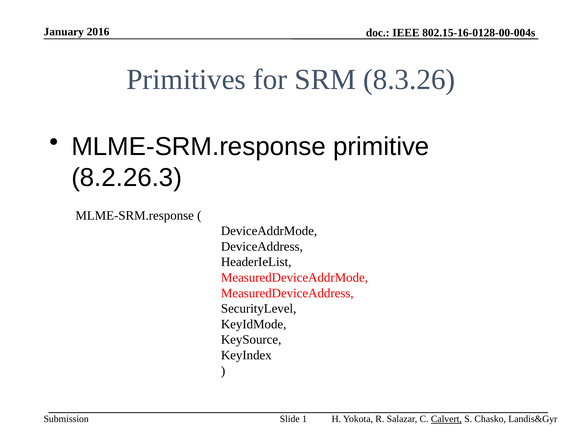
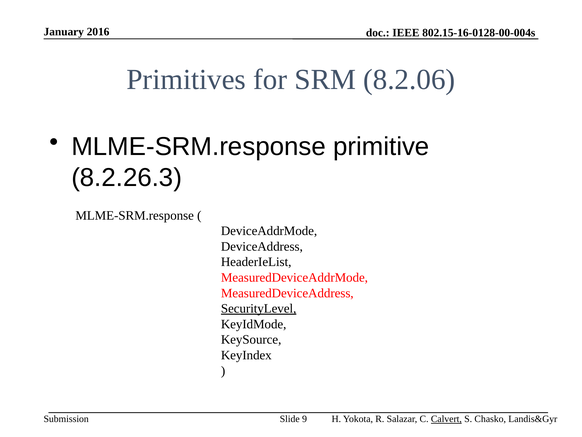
8.3.26: 8.3.26 -> 8.2.06
SecurityLevel underline: none -> present
1: 1 -> 9
